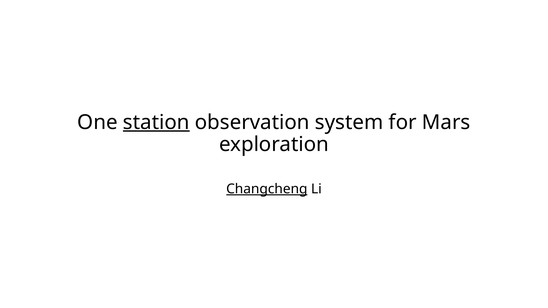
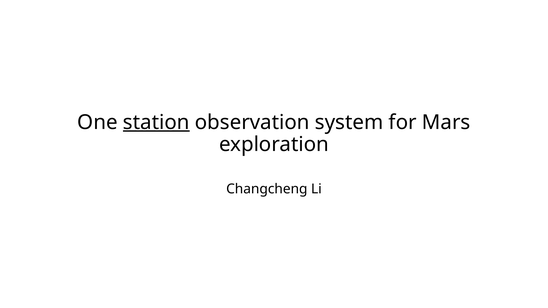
Changcheng underline: present -> none
